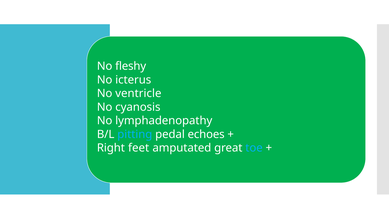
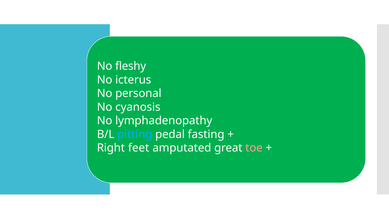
ventricle: ventricle -> personal
echoes: echoes -> fasting
toe colour: light blue -> pink
